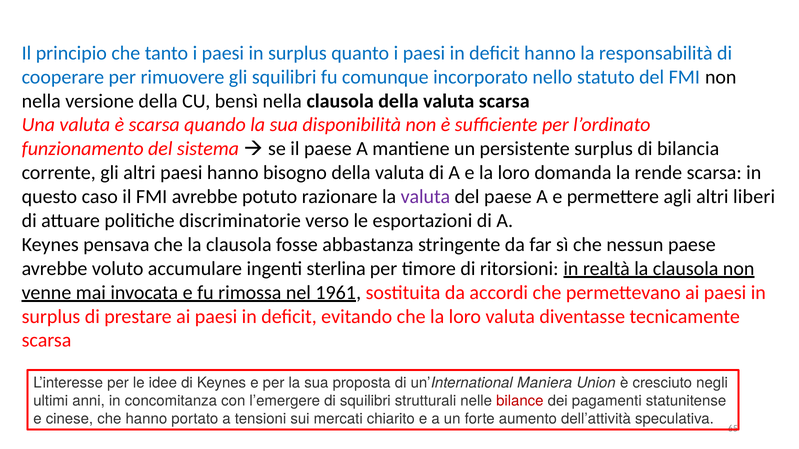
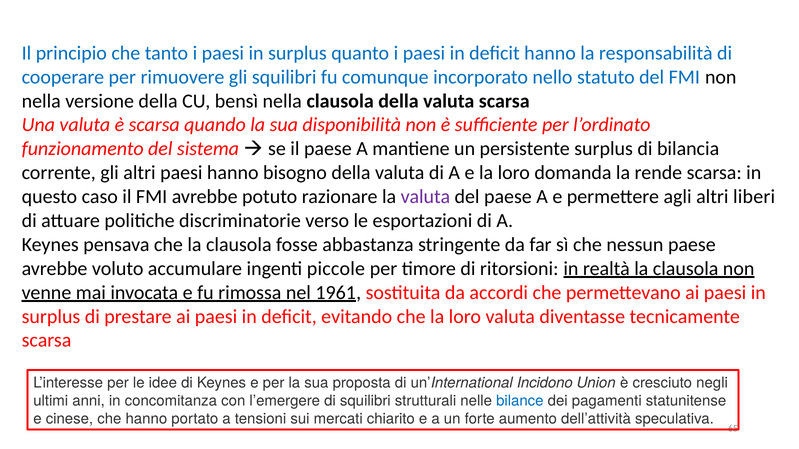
sterlina: sterlina -> piccole
Maniera: Maniera -> Incidono
bilance colour: red -> blue
